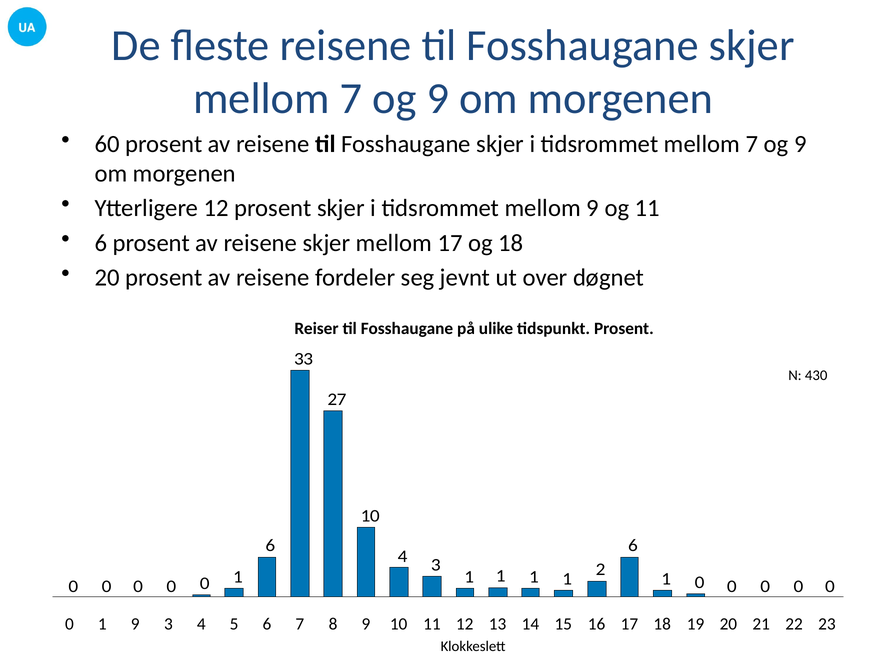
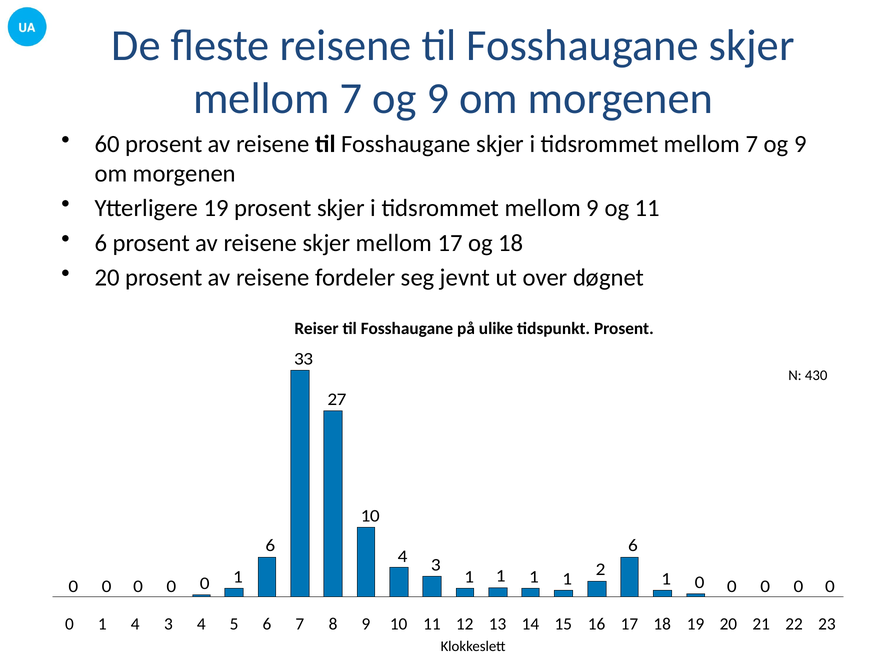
Ytterligere 12: 12 -> 19
0 9: 9 -> 4
